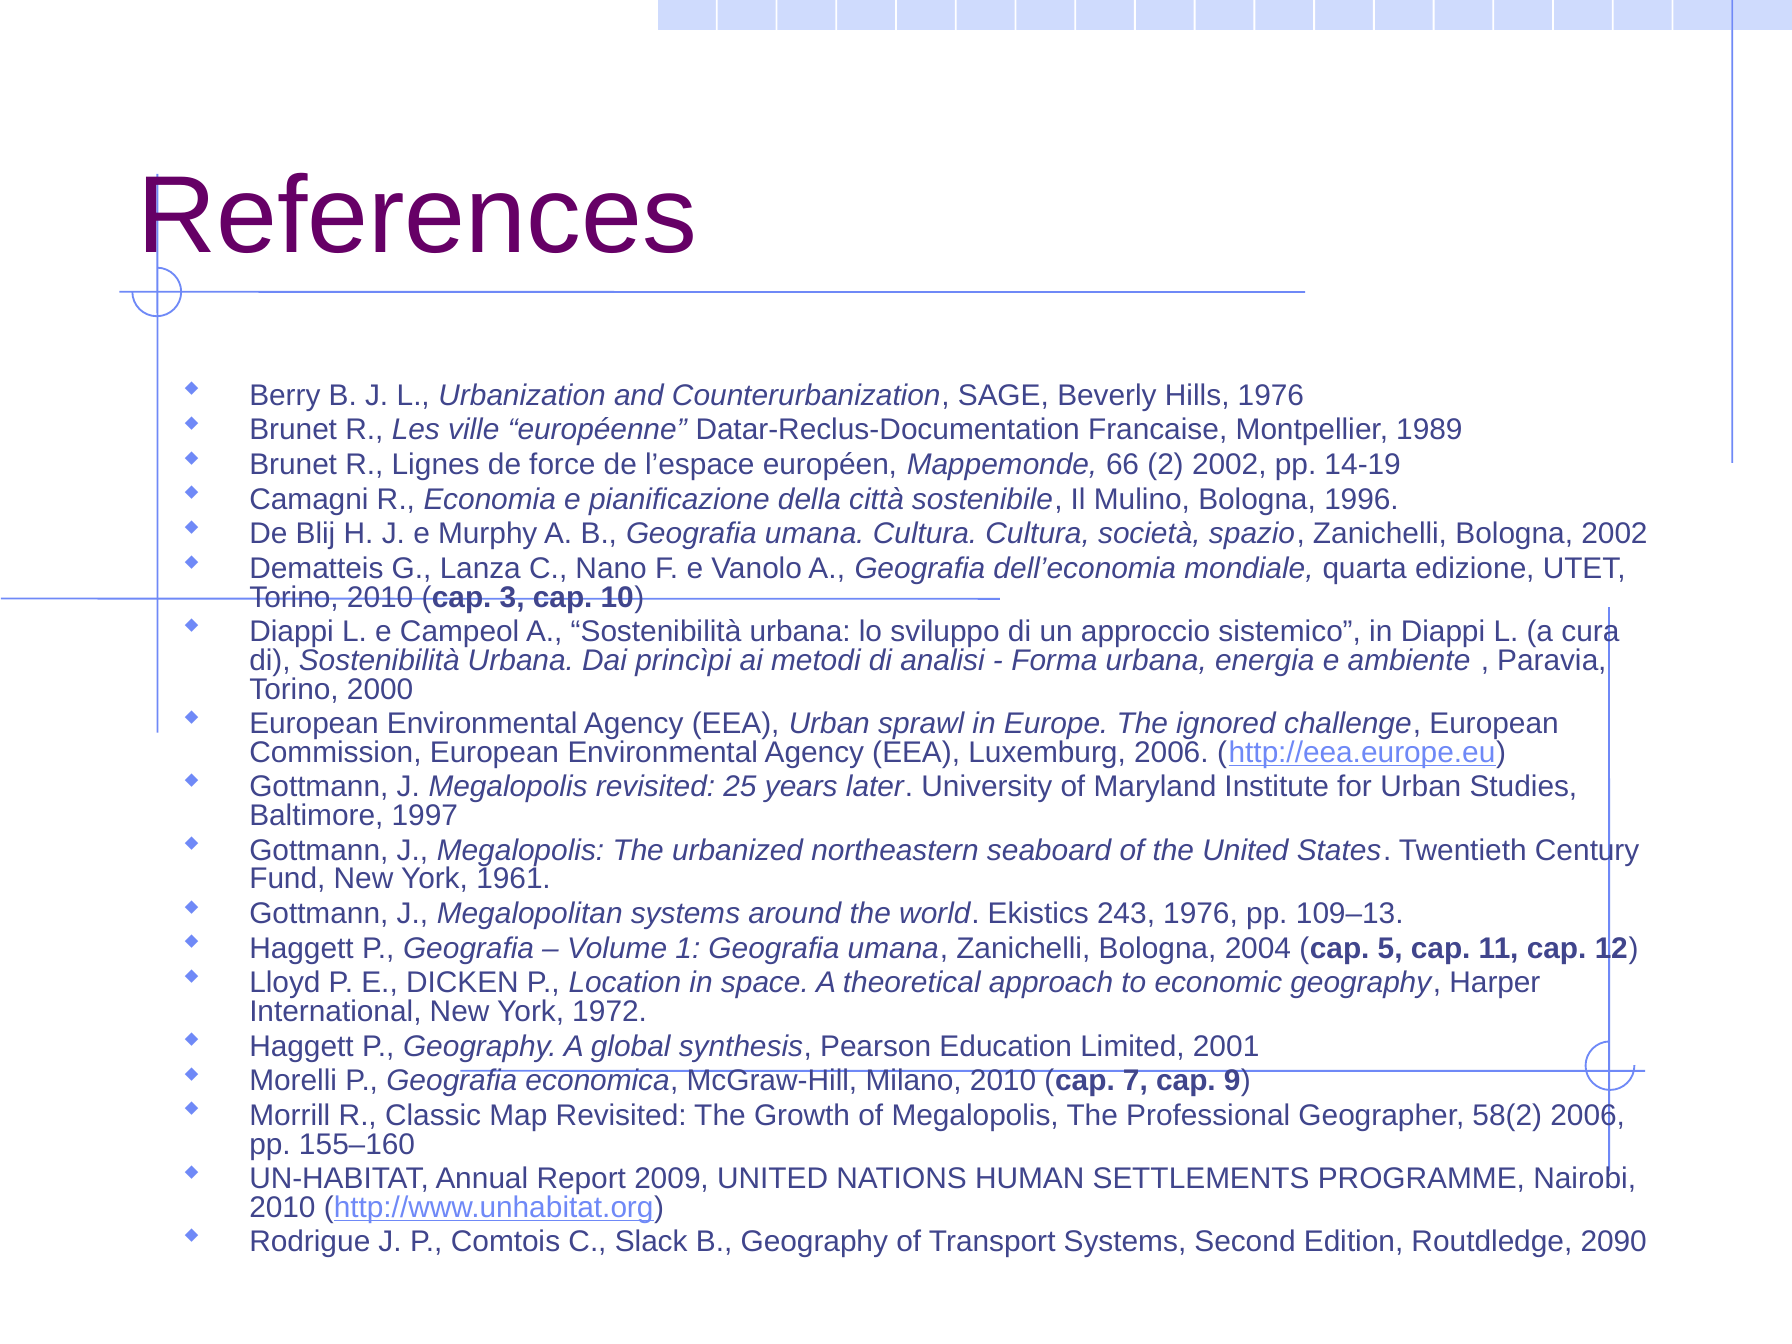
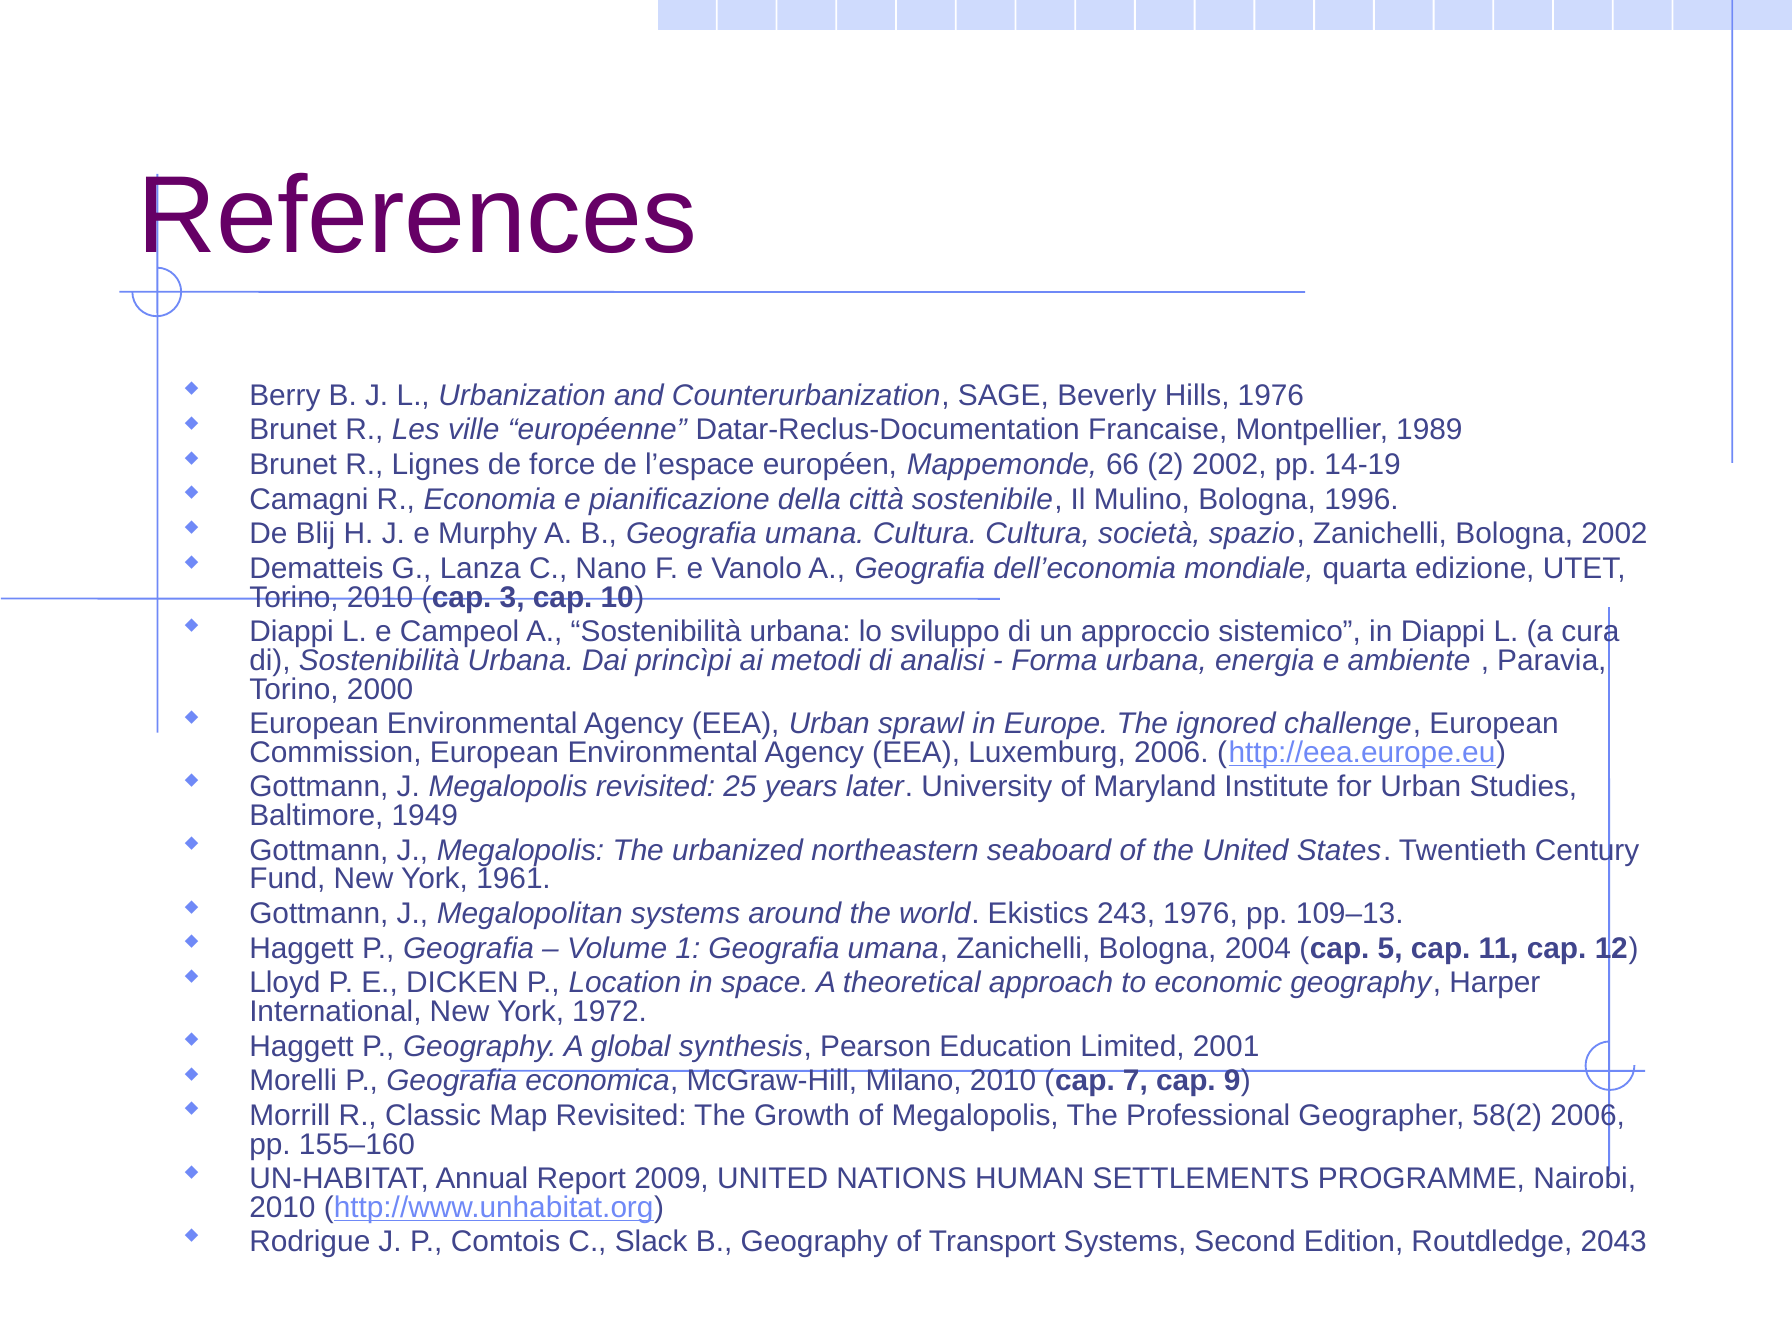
1997: 1997 -> 1949
2090: 2090 -> 2043
